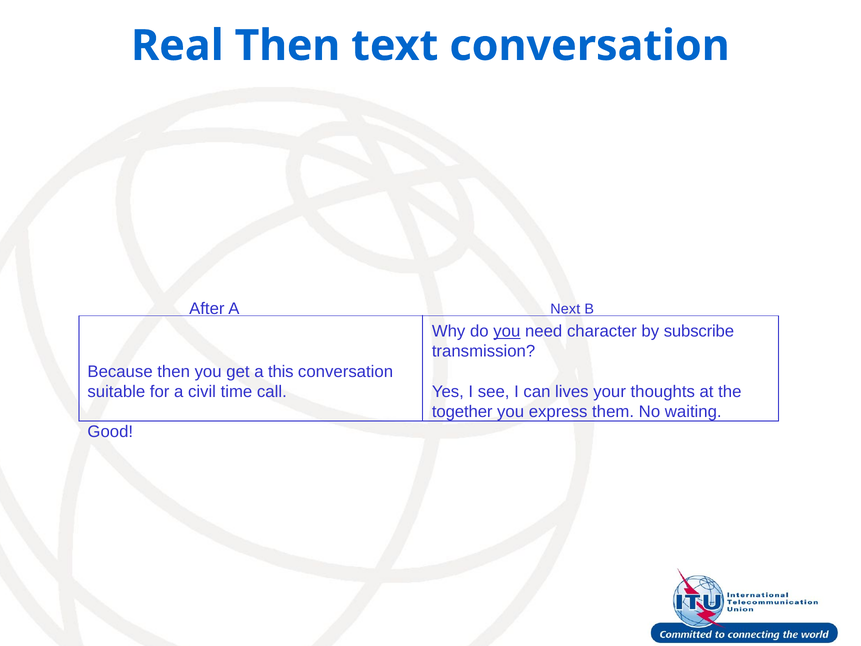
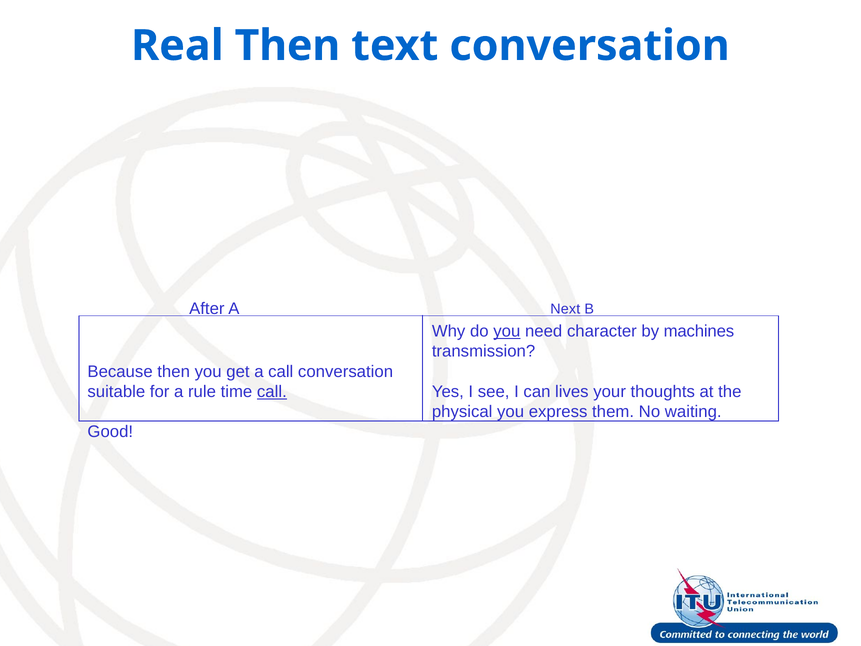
subscribe: subscribe -> machines
a this: this -> call
civil: civil -> rule
call at (272, 391) underline: none -> present
together: together -> physical
